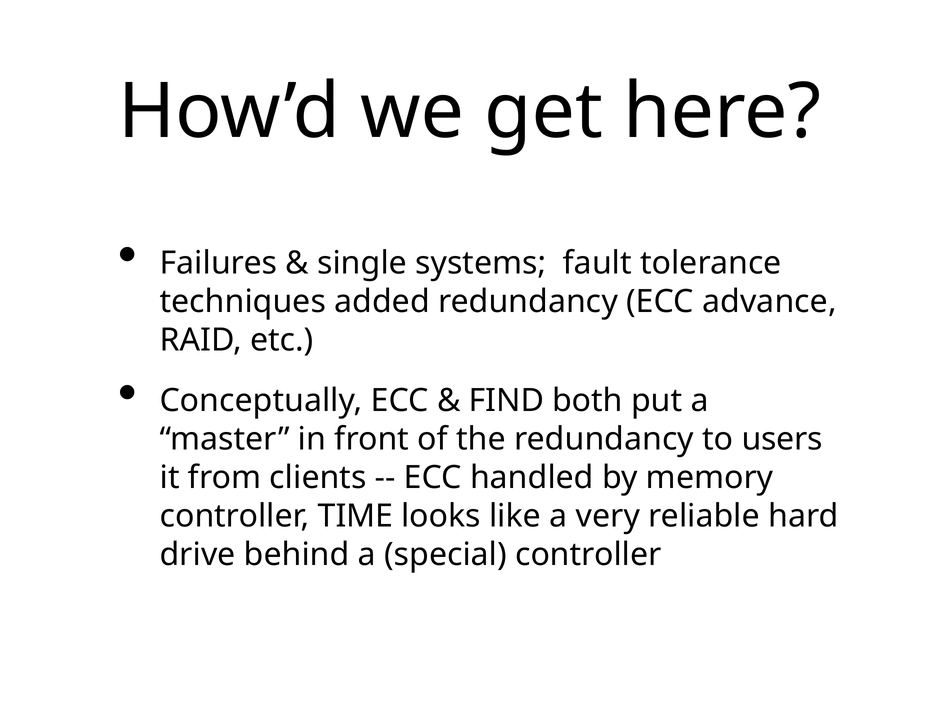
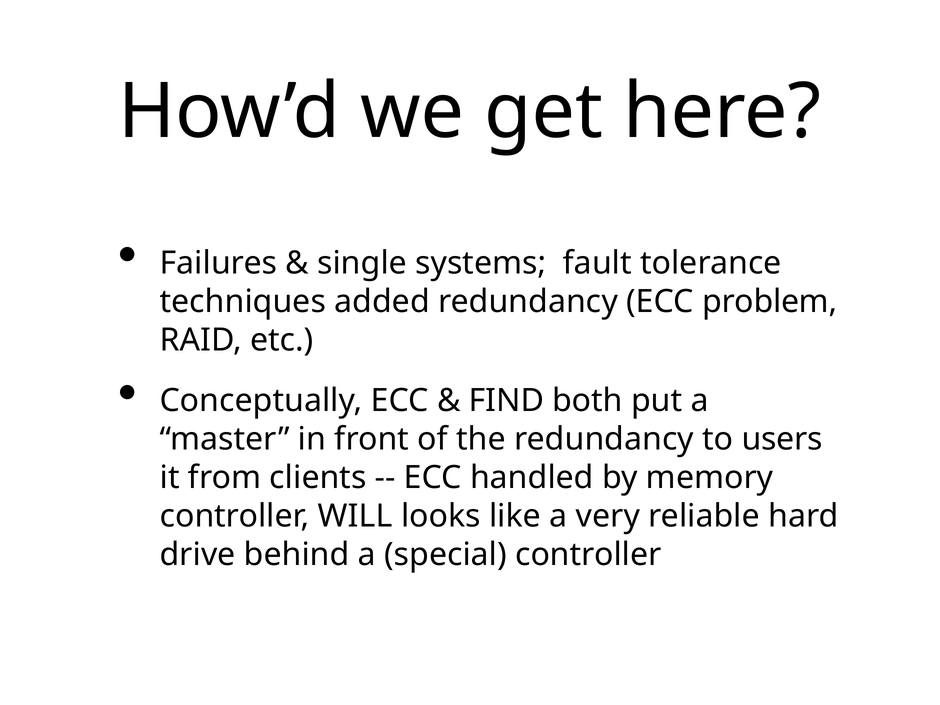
advance: advance -> problem
TIME: TIME -> WILL
